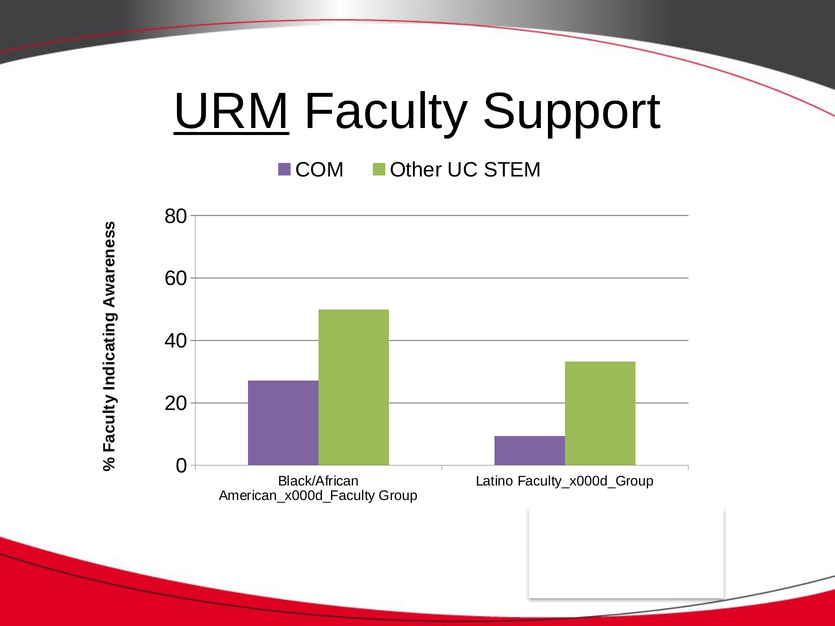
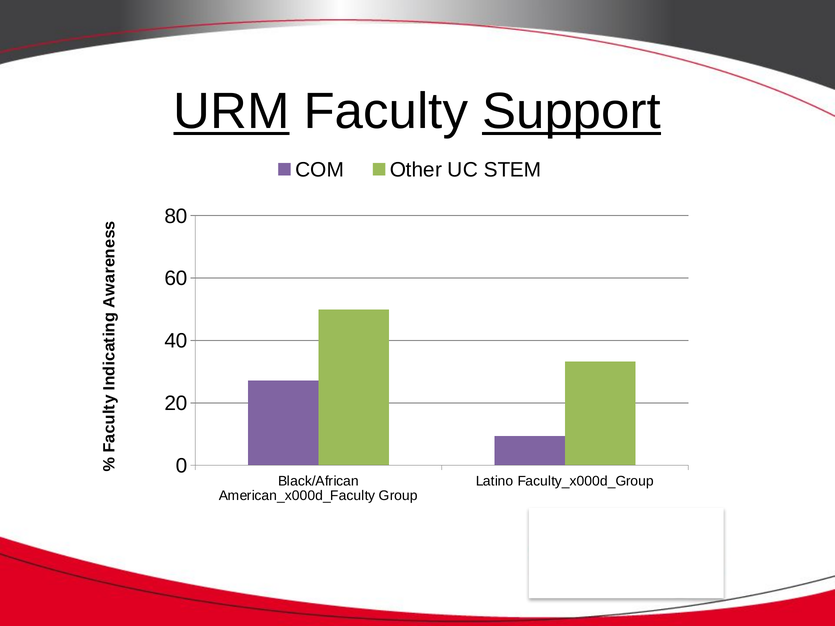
Support underline: none -> present
